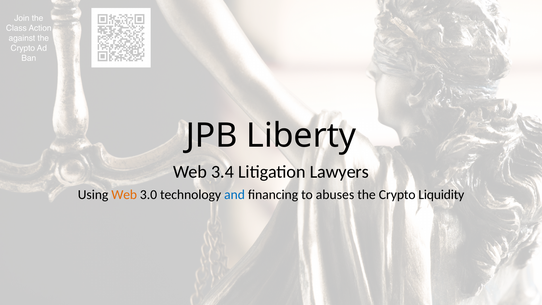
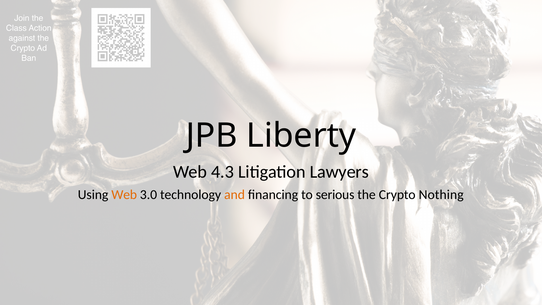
3.4: 3.4 -> 4.3
and colour: blue -> orange
abuses: abuses -> serious
Liquidity: Liquidity -> Nothing
